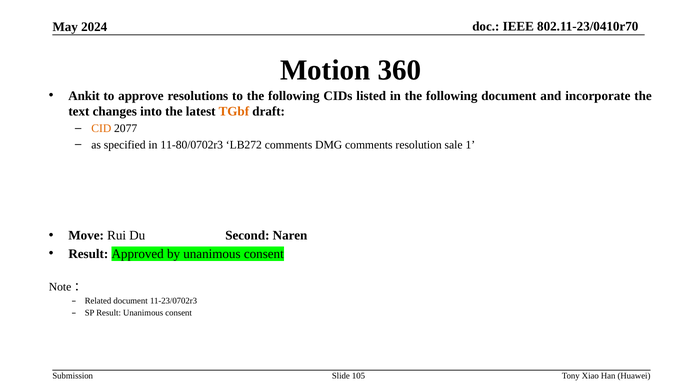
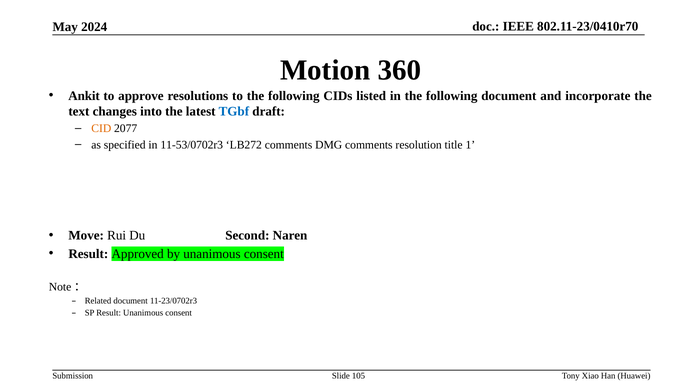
TGbf colour: orange -> blue
11-80/0702r3: 11-80/0702r3 -> 11-53/0702r3
sale: sale -> title
